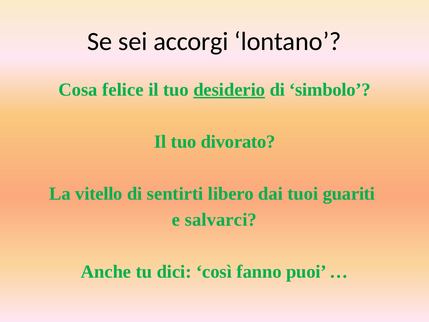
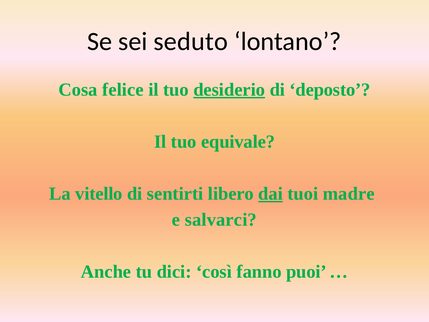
accorgi: accorgi -> seduto
simbolo: simbolo -> deposto
divorato: divorato -> equivale
dai underline: none -> present
guariti: guariti -> madre
